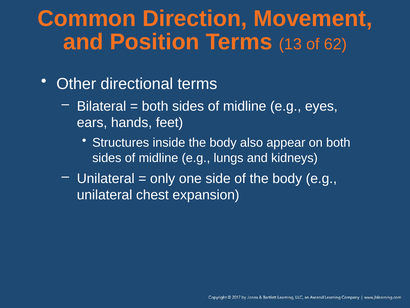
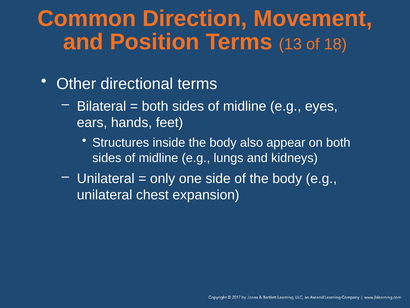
62: 62 -> 18
